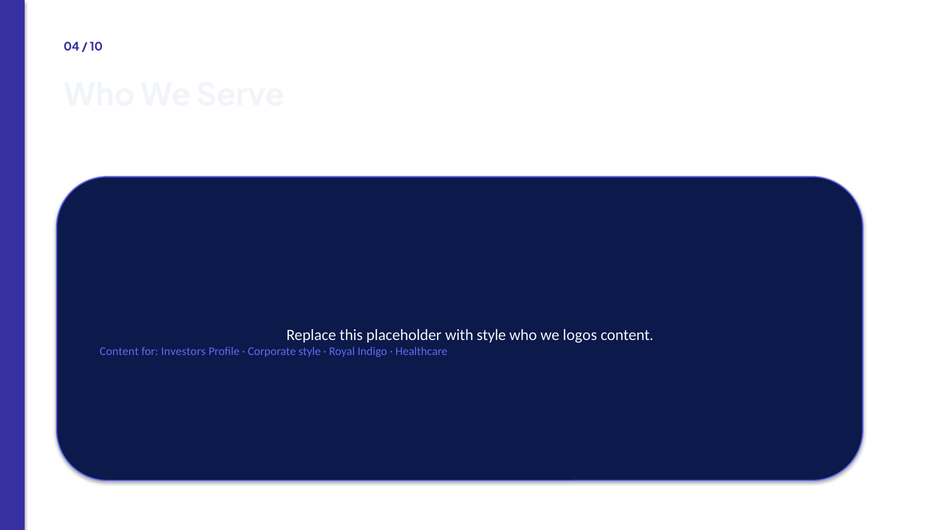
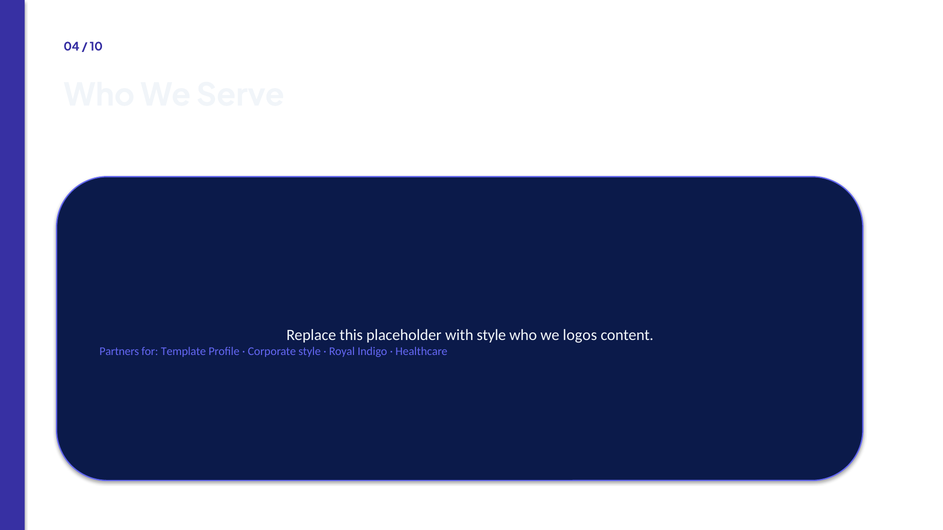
Content at (119, 351): Content -> Partners
Investors: Investors -> Template
